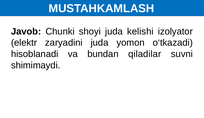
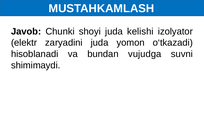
qiladilar: qiladilar -> vujudga
